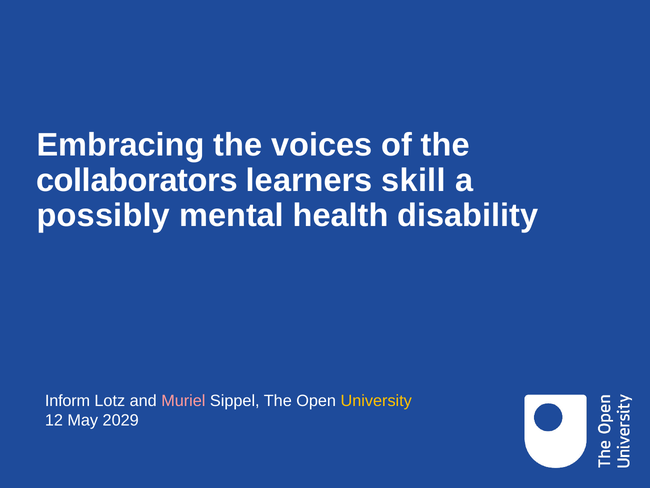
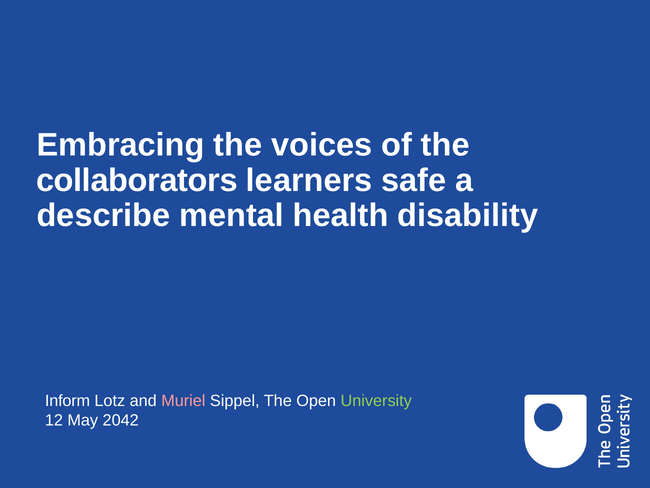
skill: skill -> safe
possibly: possibly -> describe
University colour: yellow -> light green
2029: 2029 -> 2042
